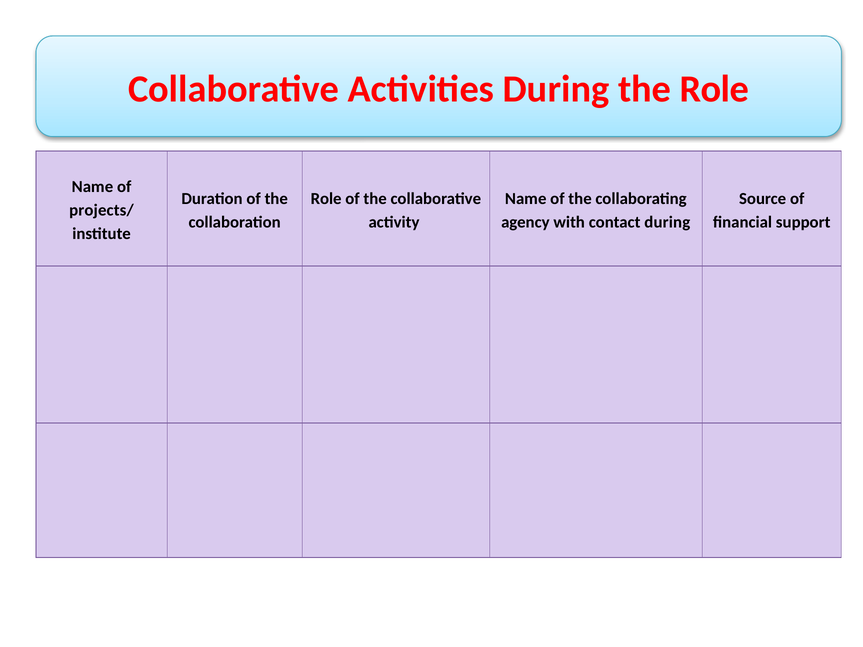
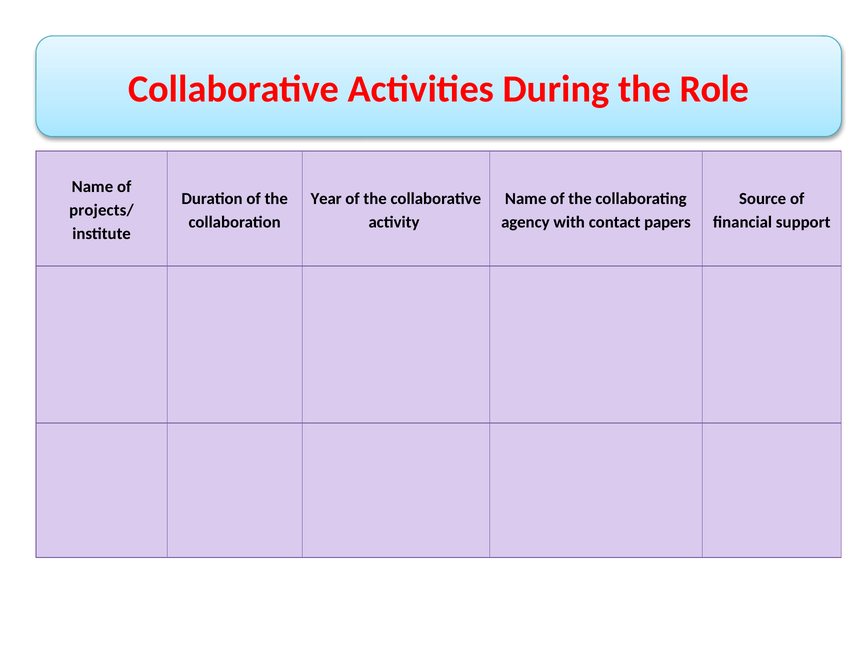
Role at (326, 199): Role -> Year
contact during: during -> papers
